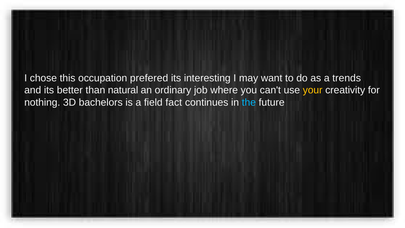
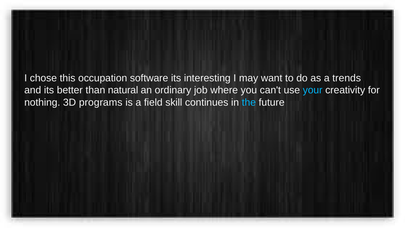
prefered: prefered -> software
your colour: yellow -> light blue
bachelors: bachelors -> programs
fact: fact -> skill
